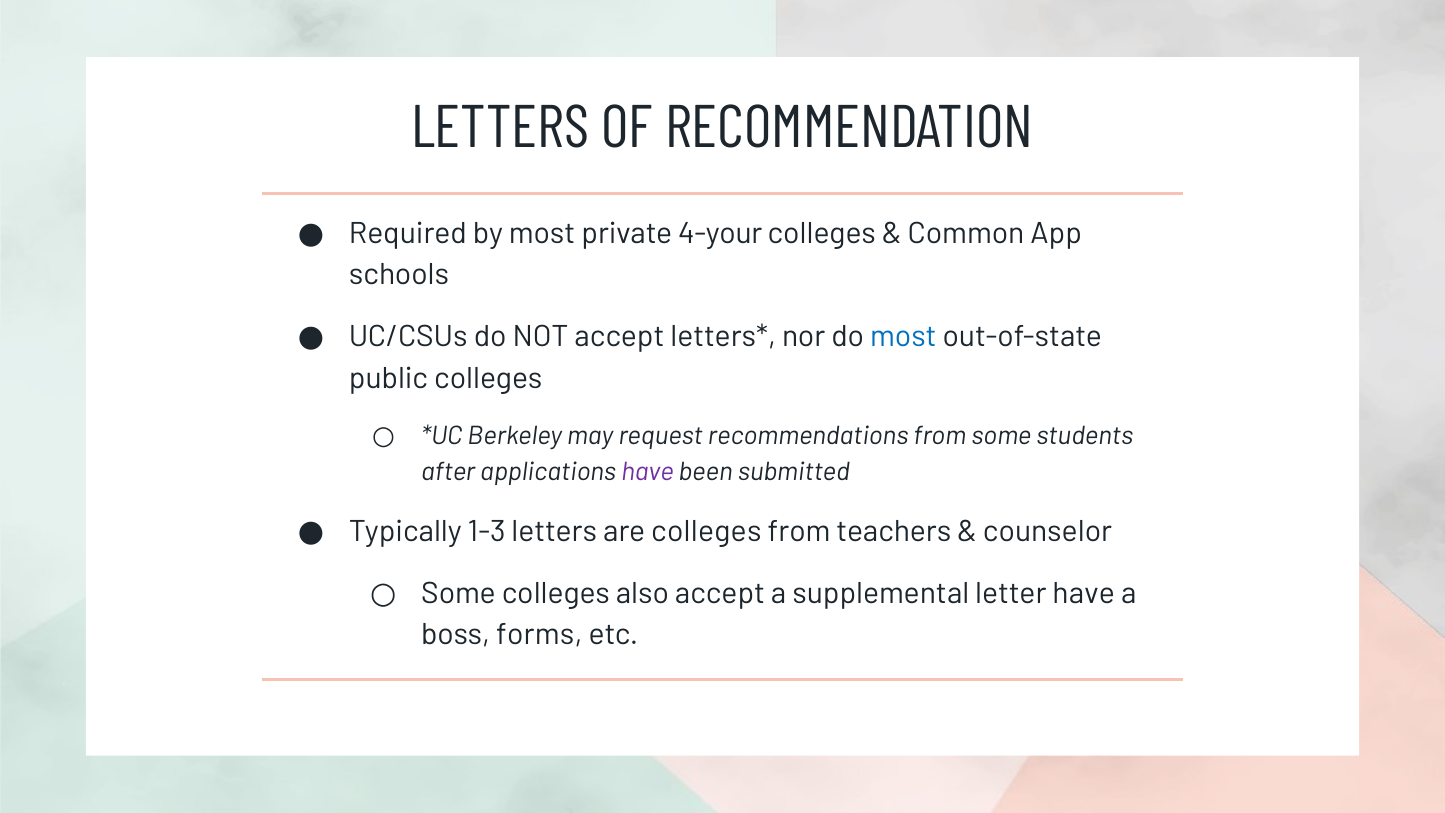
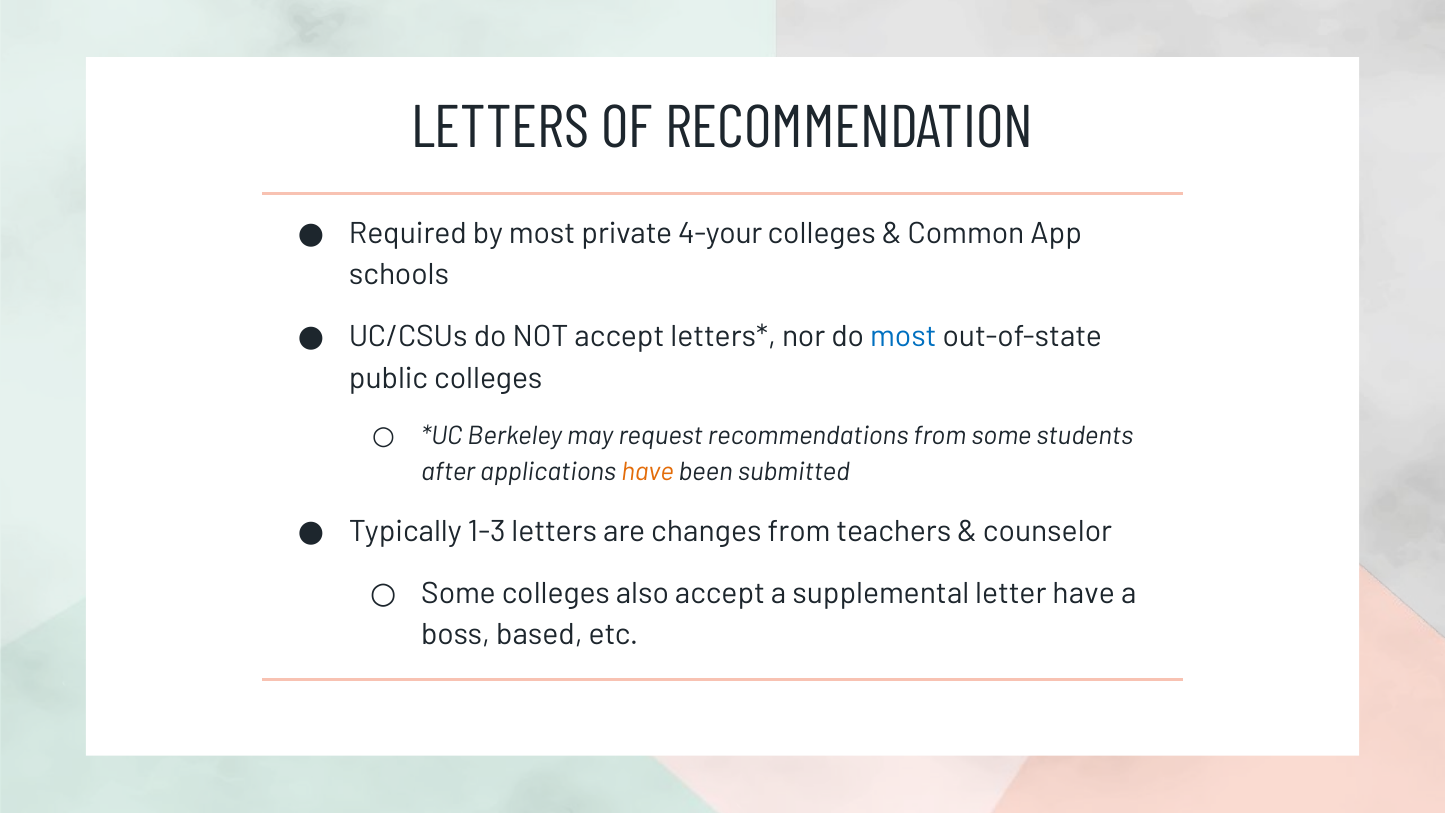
have at (648, 472) colour: purple -> orange
are colleges: colleges -> changes
forms: forms -> based
